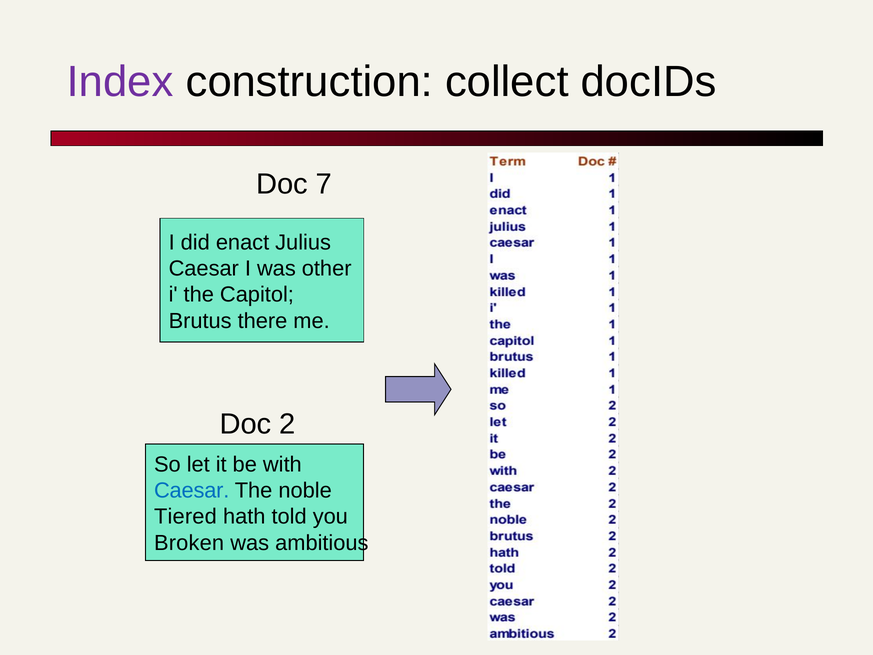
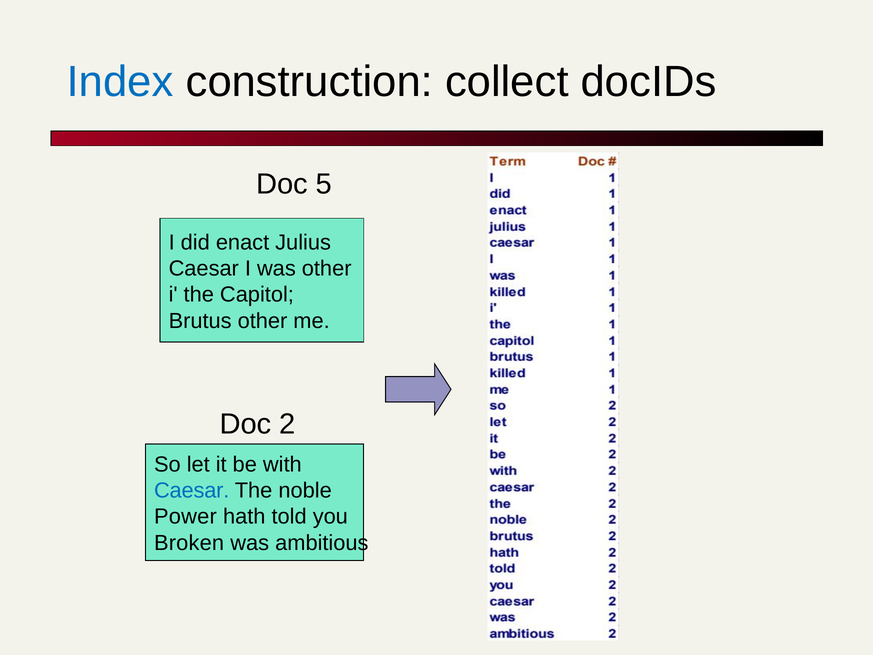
Index colour: purple -> blue
7: 7 -> 5
Brutus there: there -> other
Tiered: Tiered -> Power
